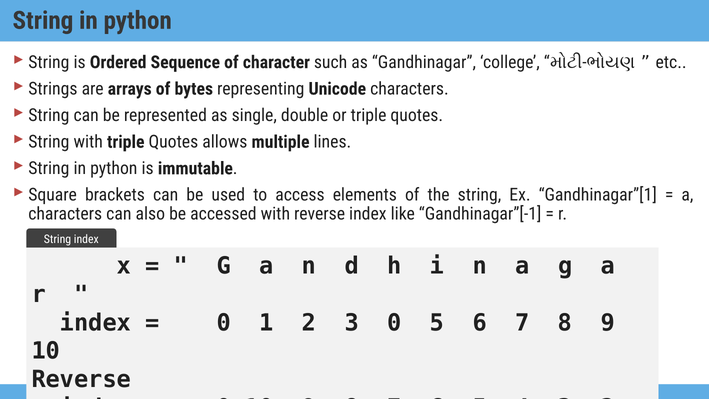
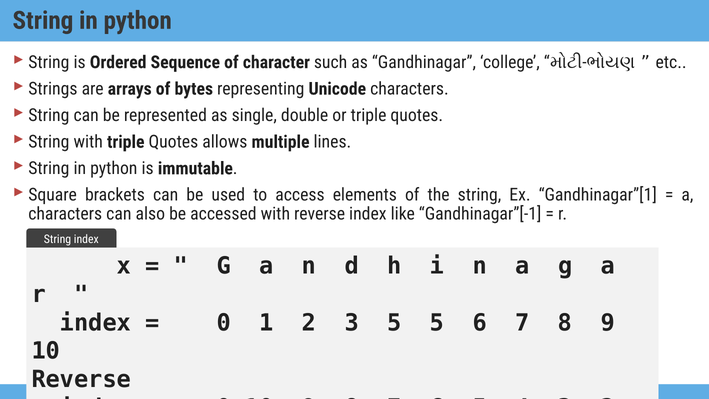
3 0: 0 -> 5
